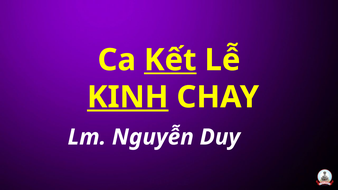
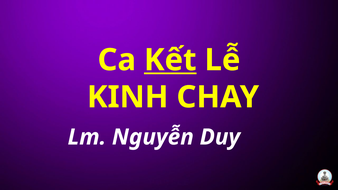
KINH underline: present -> none
